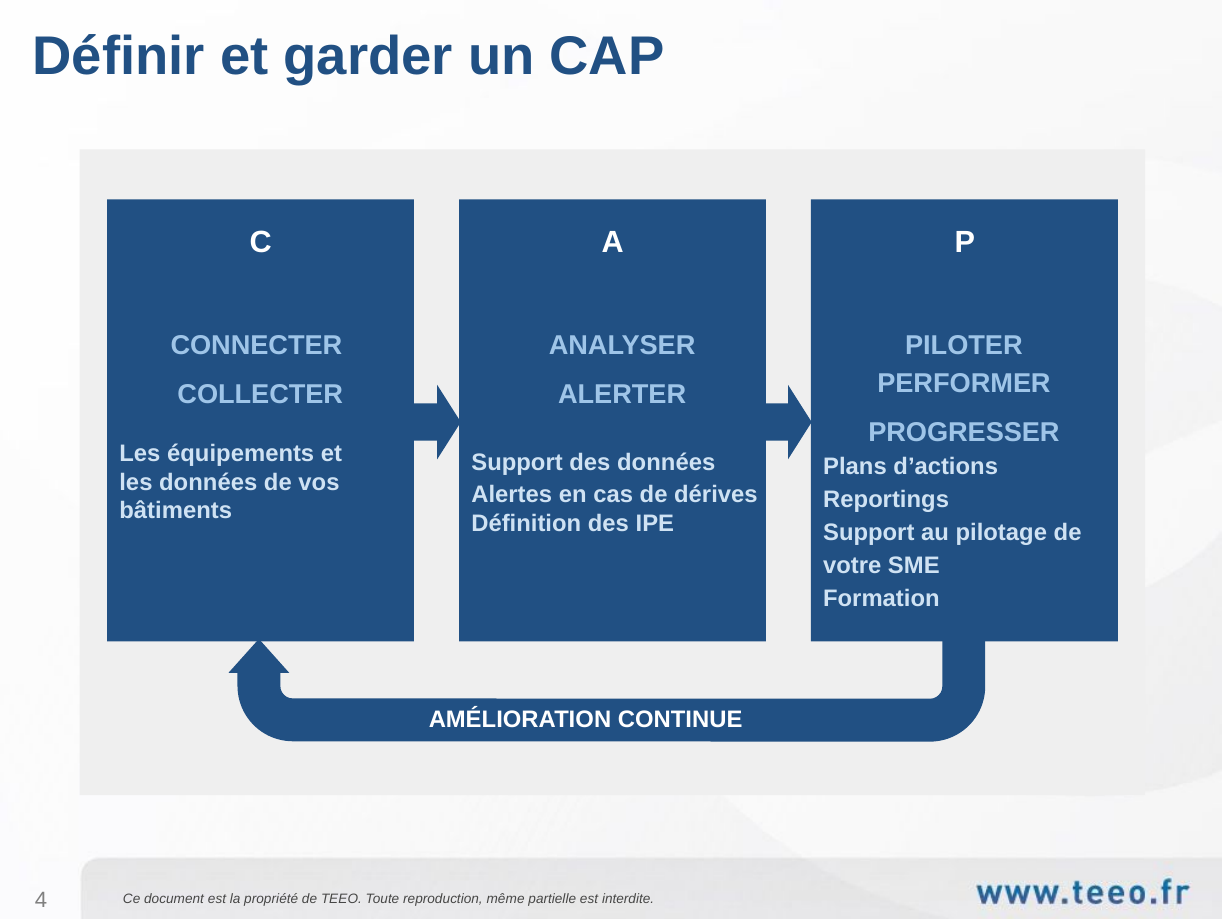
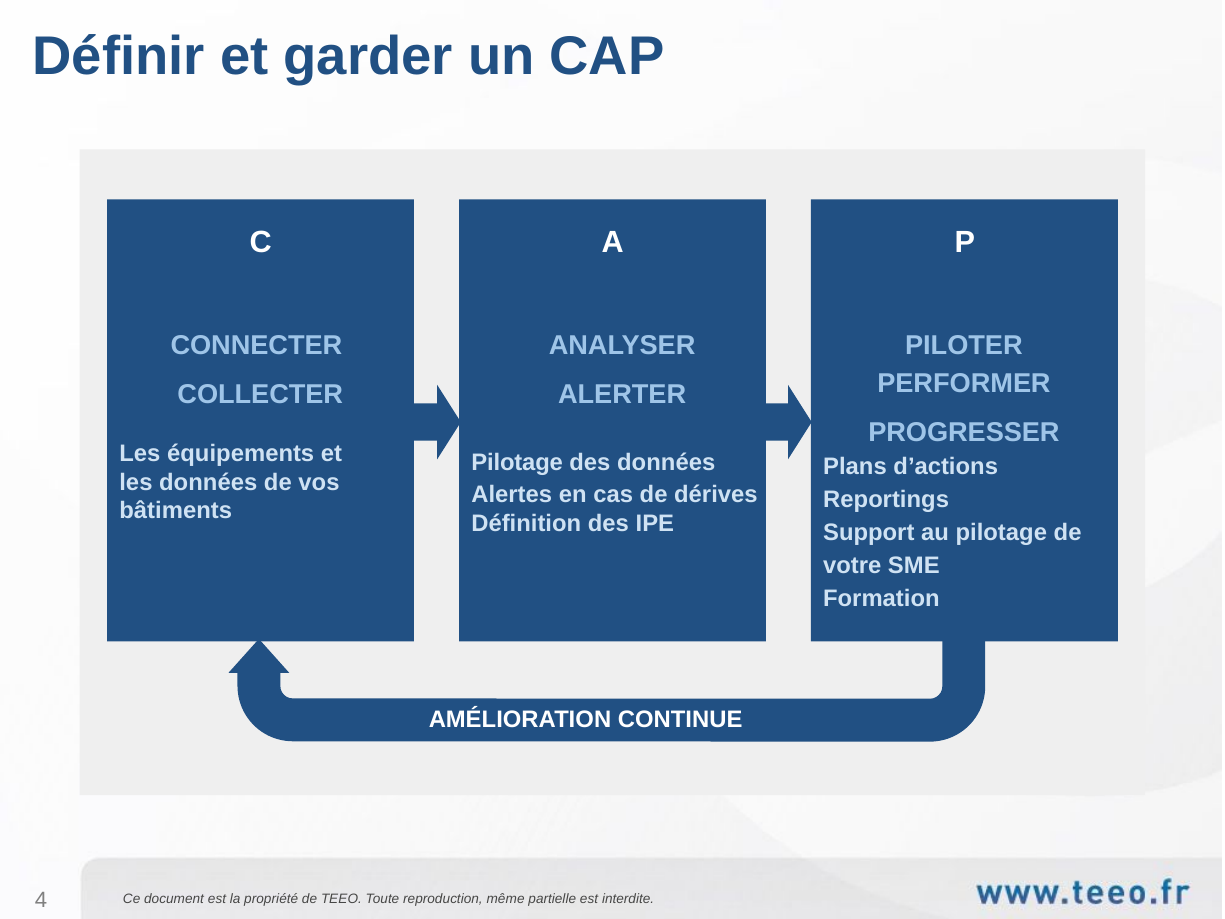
Support at (517, 462): Support -> Pilotage
